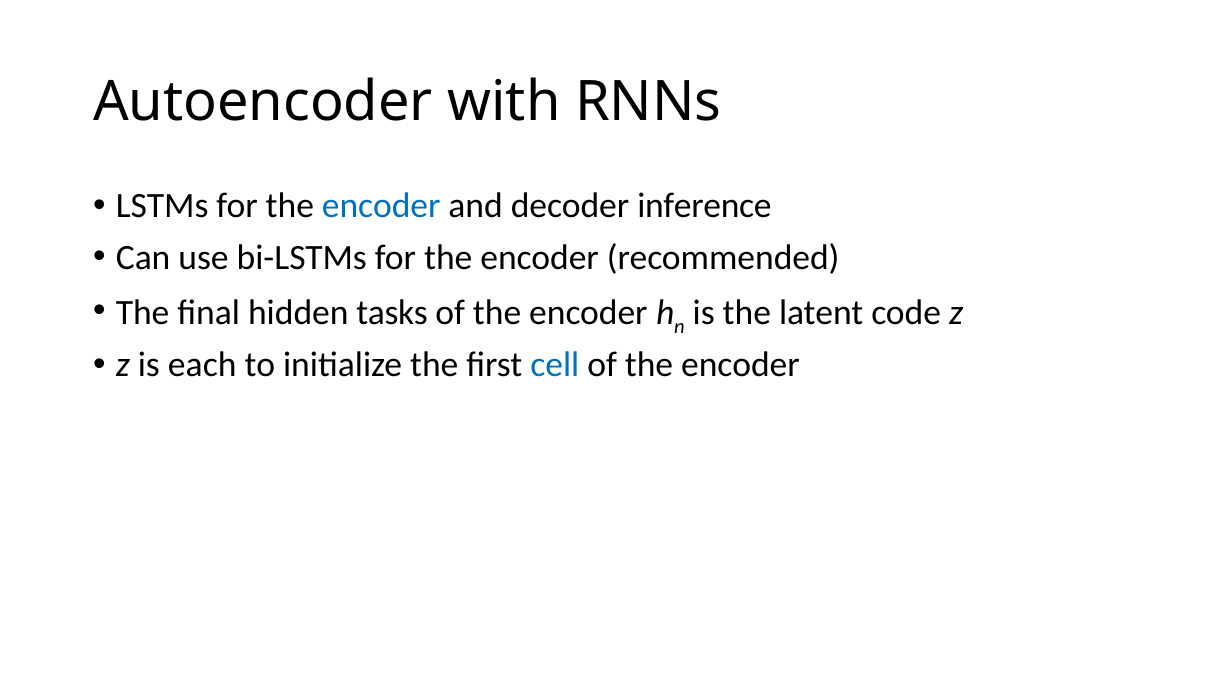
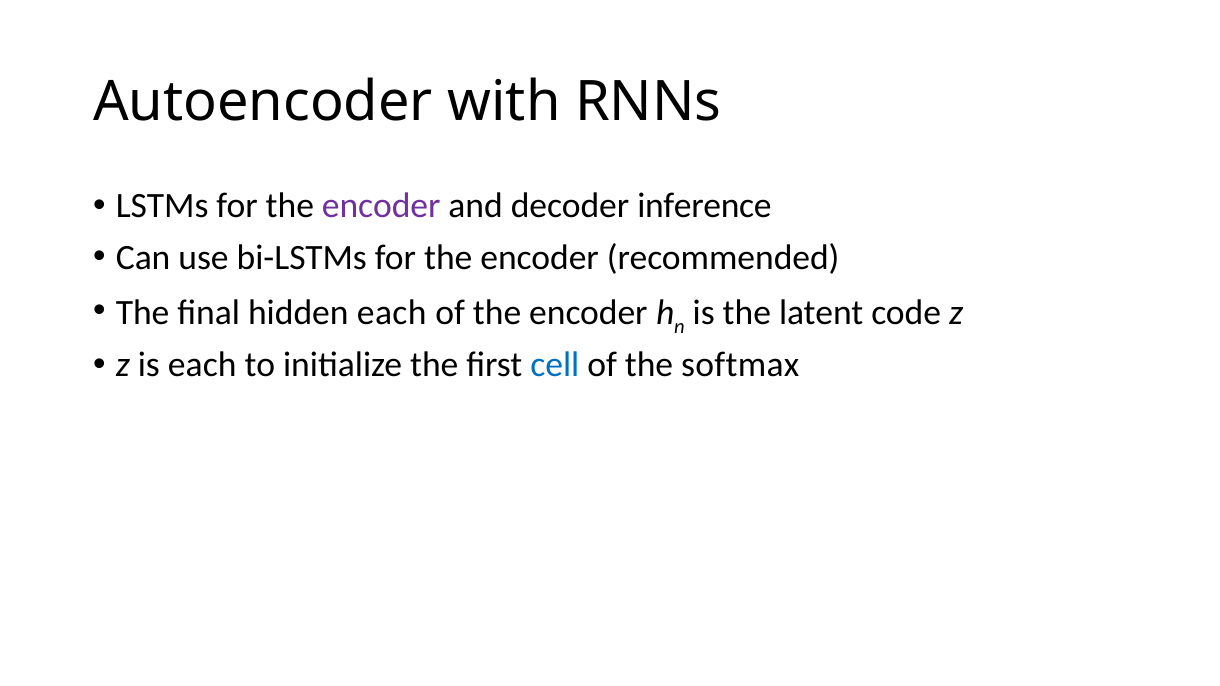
encoder at (381, 206) colour: blue -> purple
hidden tasks: tasks -> each
encoder at (740, 365): encoder -> softmax
